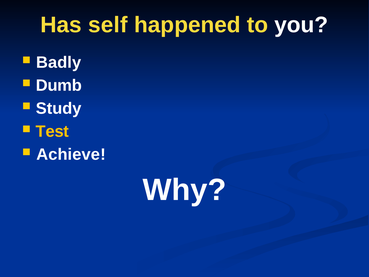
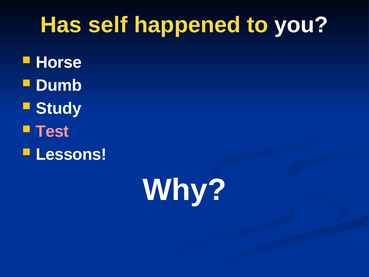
Badly: Badly -> Horse
Test colour: yellow -> pink
Achieve: Achieve -> Lessons
